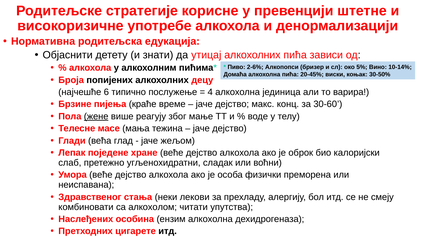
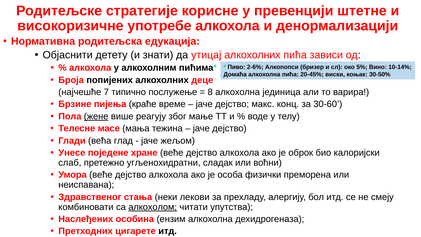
децу: децу -> деце
6: 6 -> 7
4: 4 -> 8
Лепак: Лепак -> Унесе
алкохолом underline: none -> present
